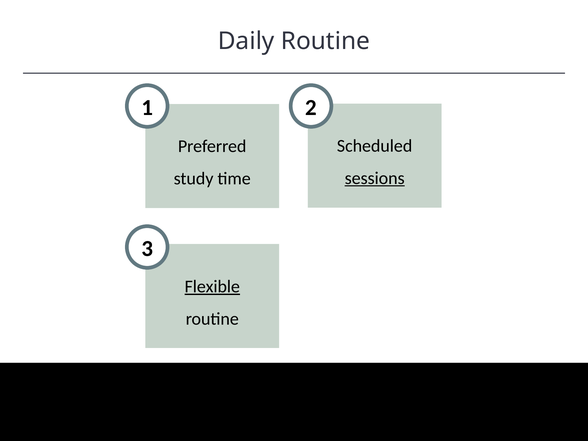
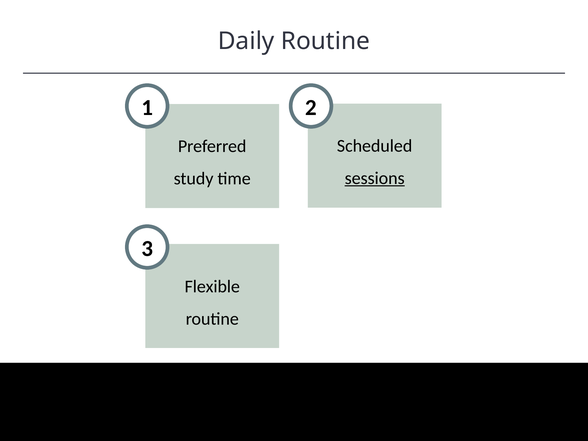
Flexible underline: present -> none
